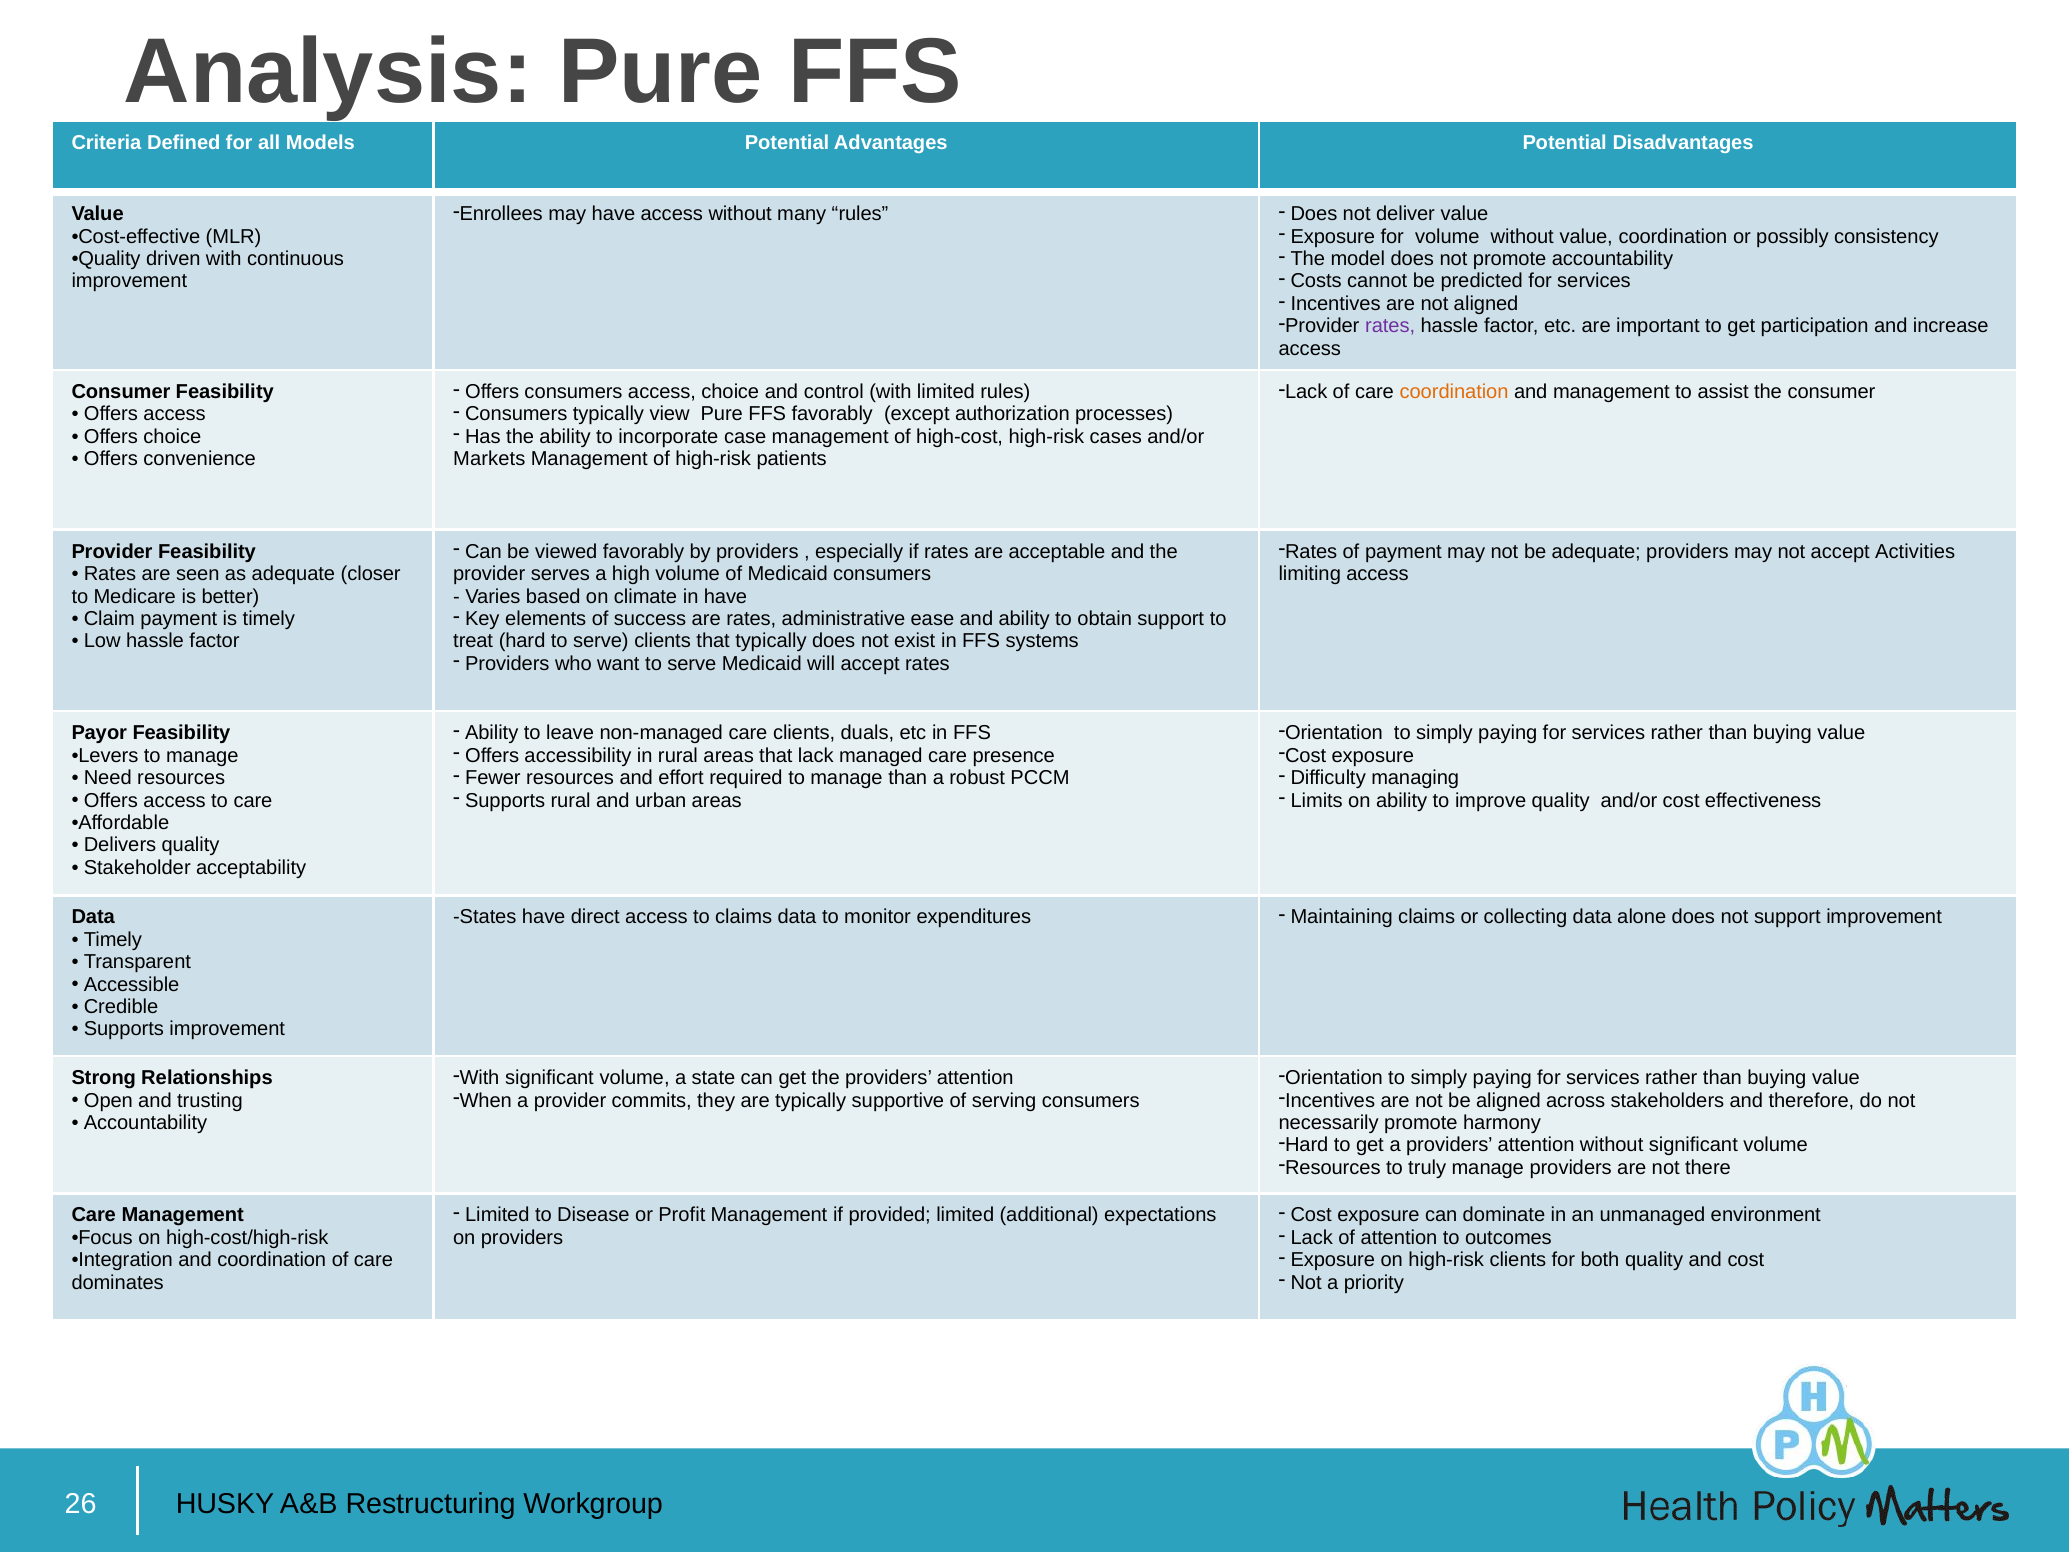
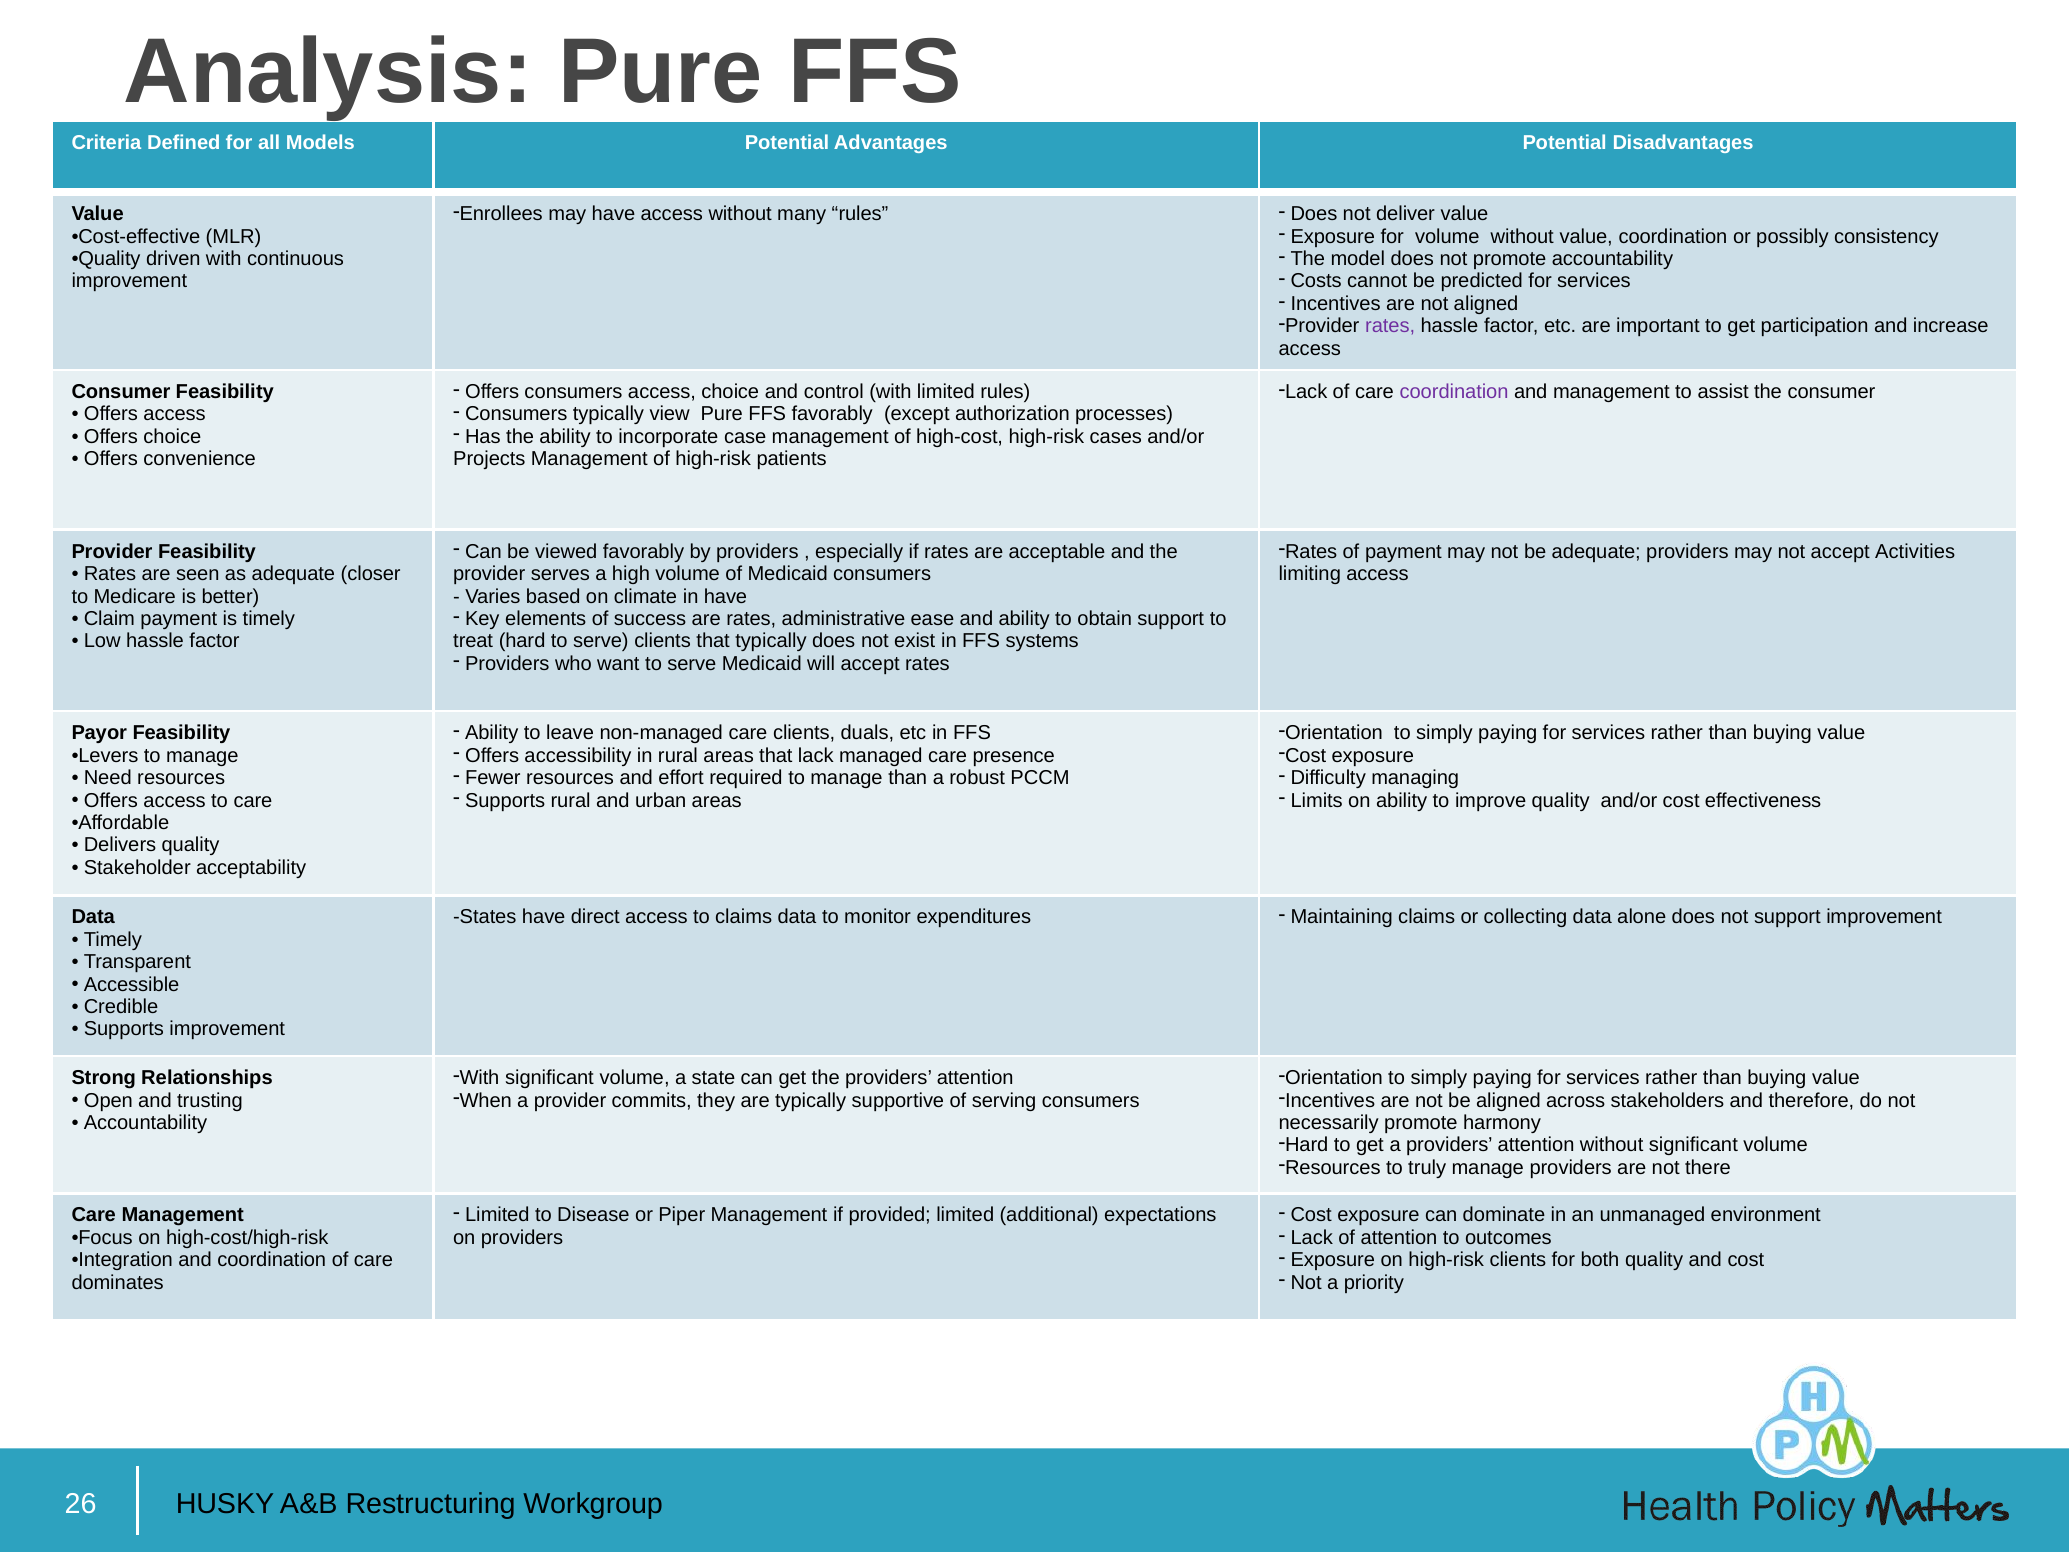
coordination at (1454, 392) colour: orange -> purple
Markets: Markets -> Projects
Profit: Profit -> Piper
